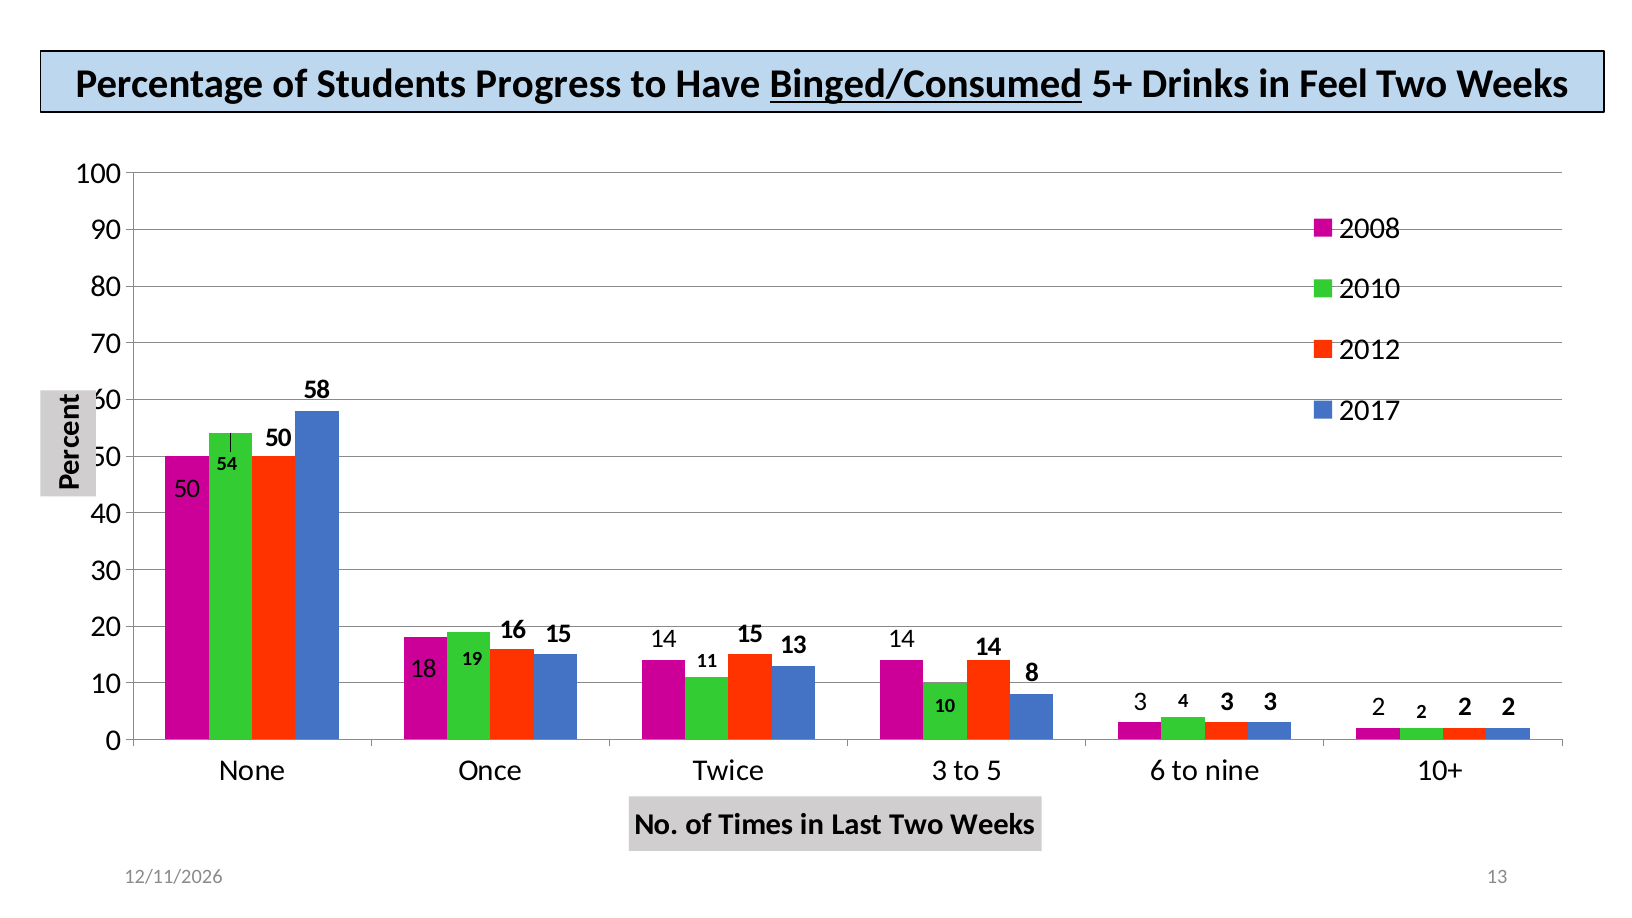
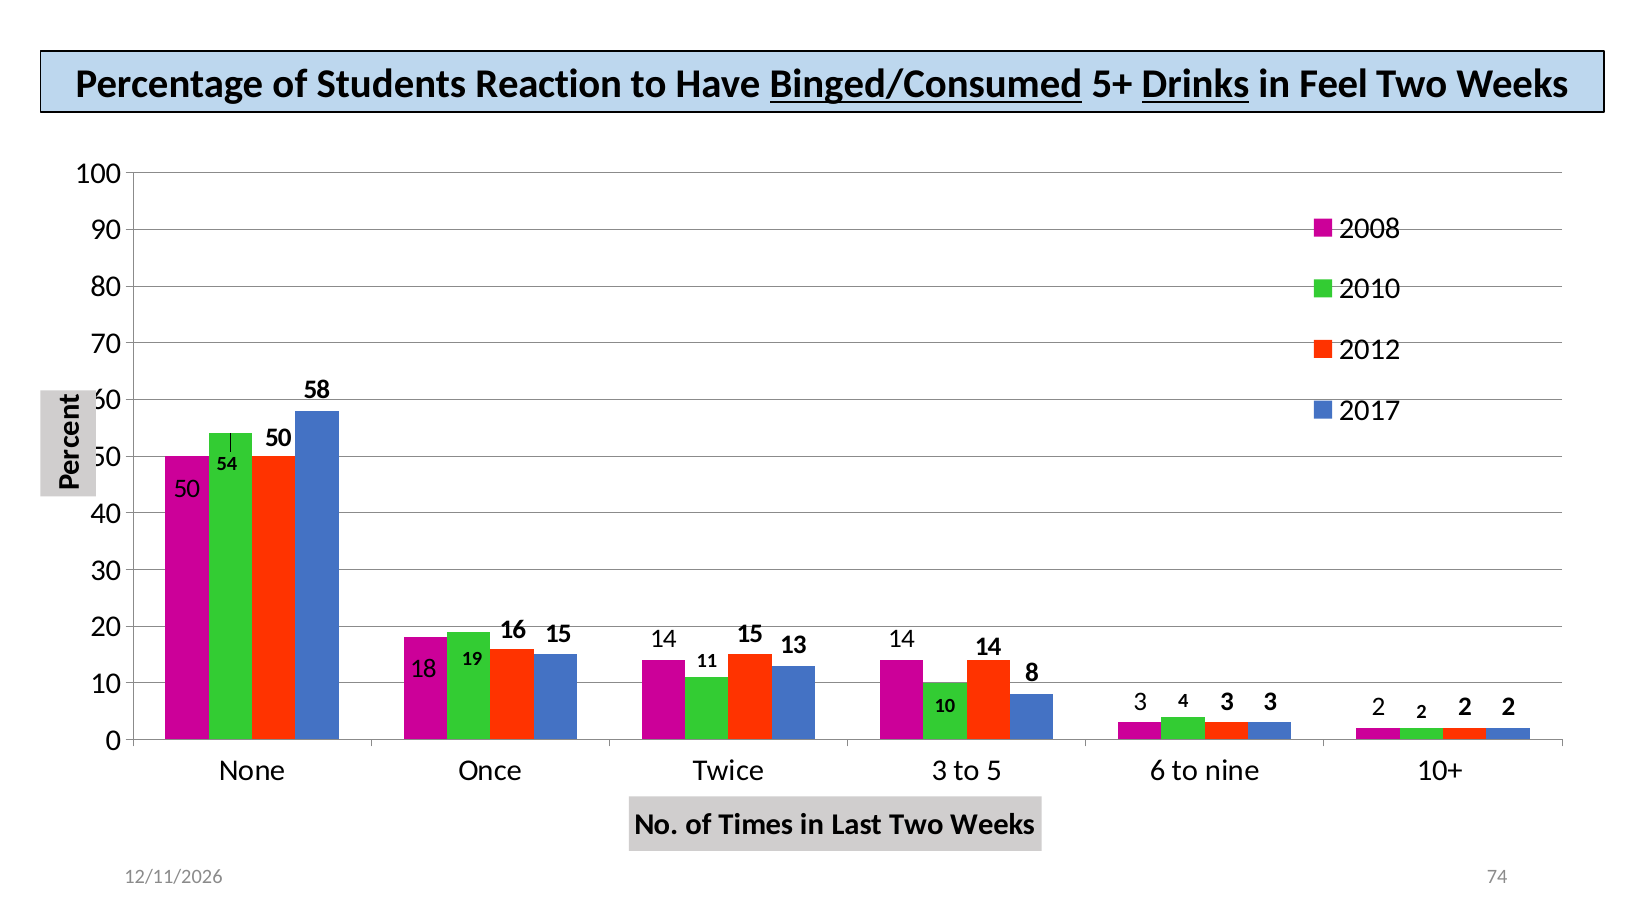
Progress: Progress -> Reaction
Drinks underline: none -> present
13 at (1497, 876): 13 -> 74
